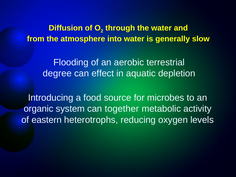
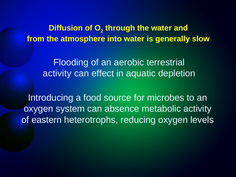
degree at (57, 73): degree -> activity
organic at (39, 109): organic -> oxygen
together: together -> absence
